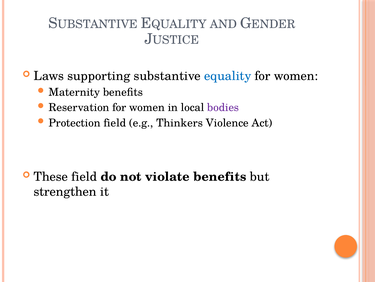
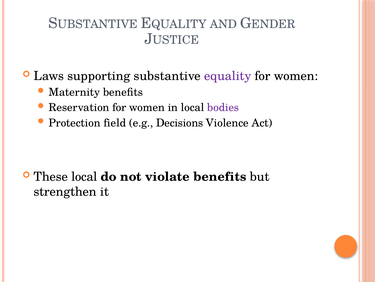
equality colour: blue -> purple
Thinkers: Thinkers -> Decisions
These field: field -> local
